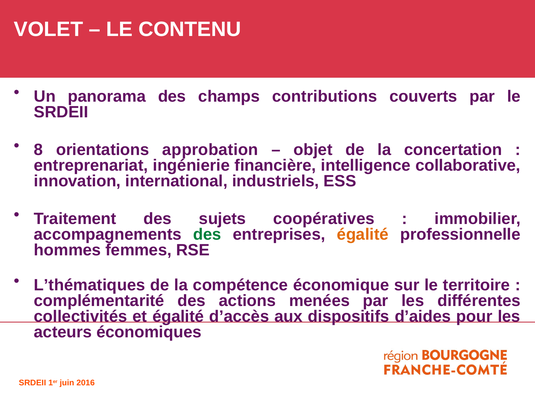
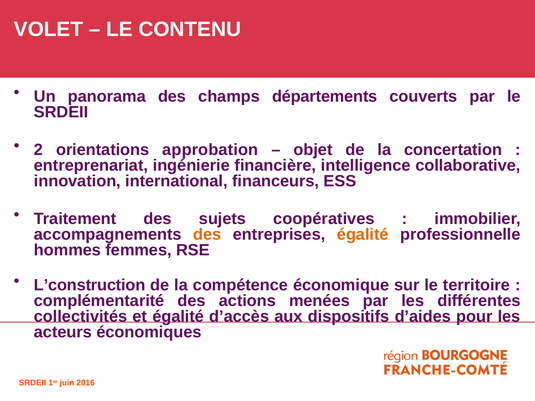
contributions: contributions -> départements
8: 8 -> 2
industriels: industriels -> financeurs
des at (207, 235) colour: green -> orange
L’thématiques: L’thématiques -> L’construction
